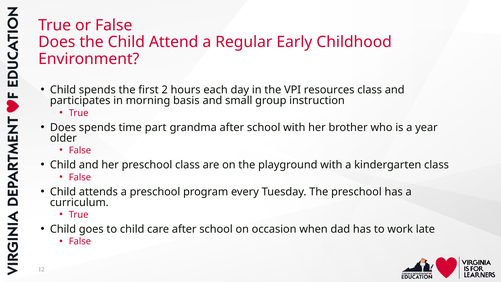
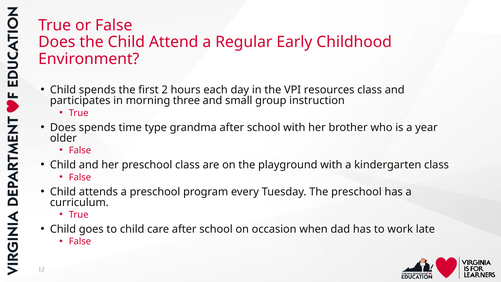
basis: basis -> three
part: part -> type
